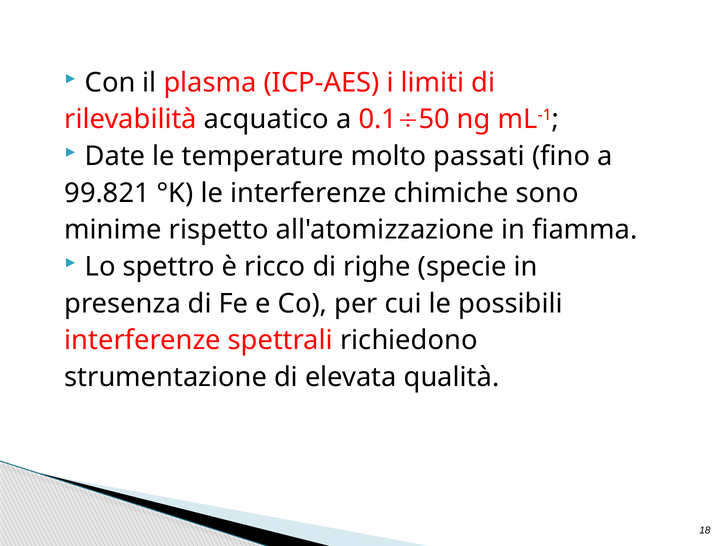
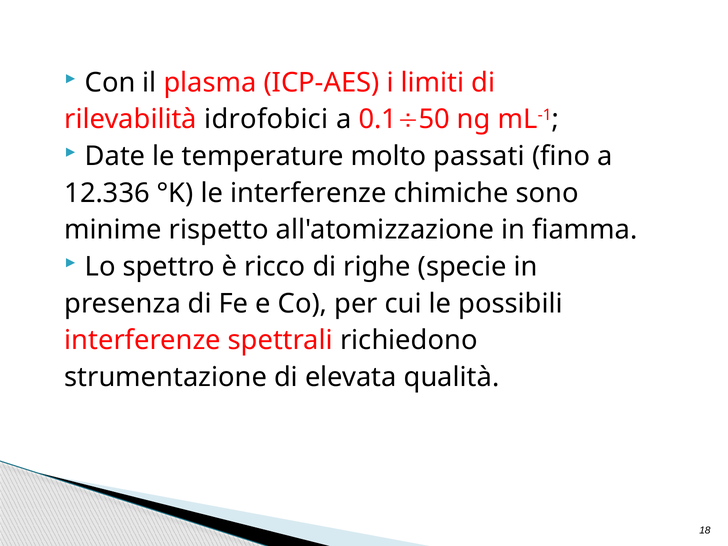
acquatico: acquatico -> idrofobici
99.821: 99.821 -> 12.336
